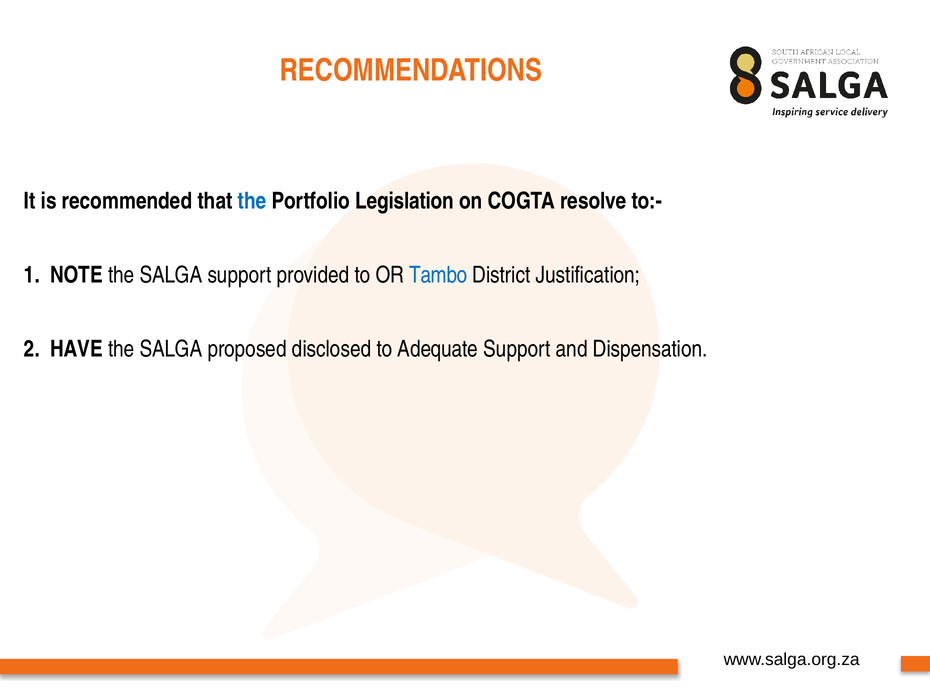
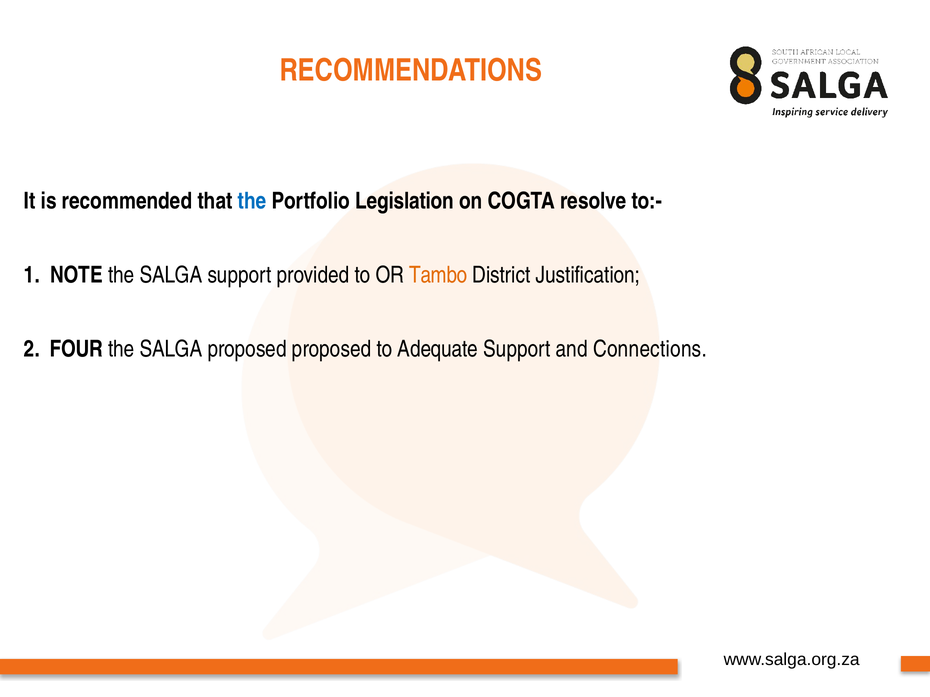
Tambo colour: blue -> orange
HAVE: HAVE -> FOUR
proposed disclosed: disclosed -> proposed
Dispensation: Dispensation -> Connections
